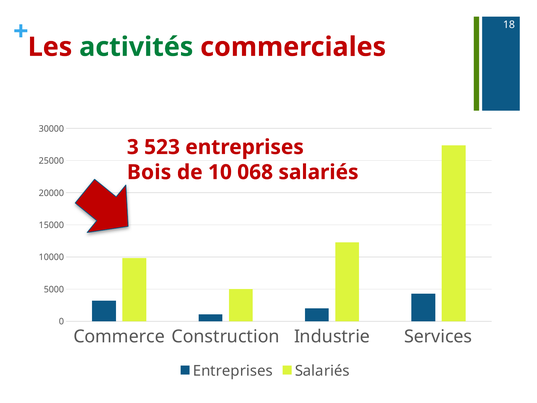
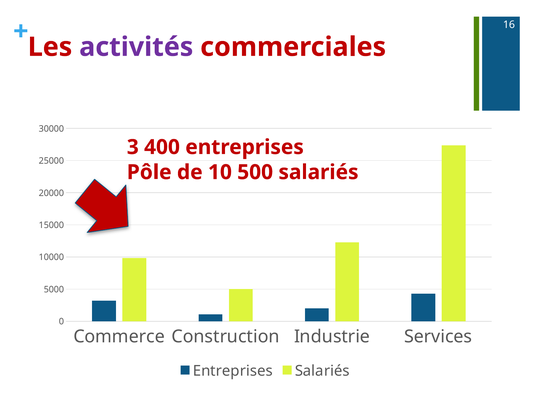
18: 18 -> 16
activités colour: green -> purple
523: 523 -> 400
Bois: Bois -> Pôle
068: 068 -> 500
